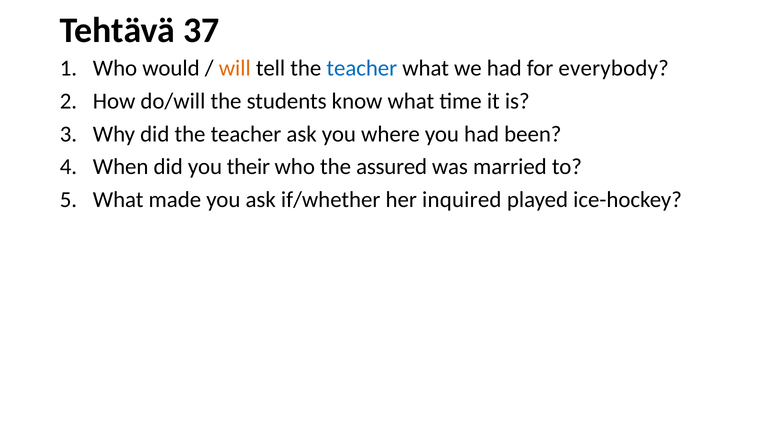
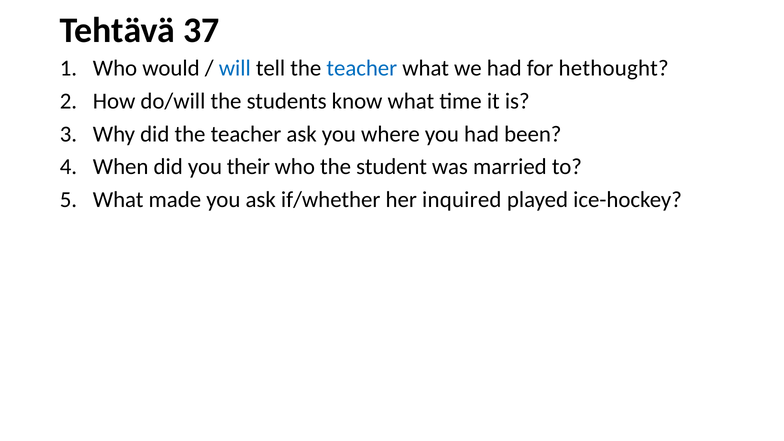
will colour: orange -> blue
everybody: everybody -> hethought
assured: assured -> student
